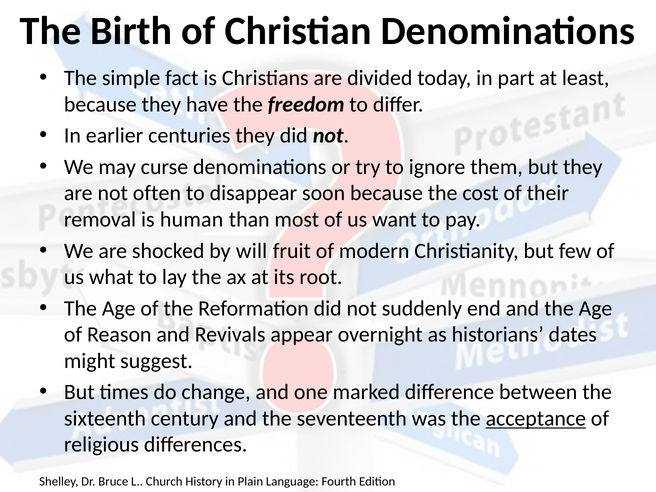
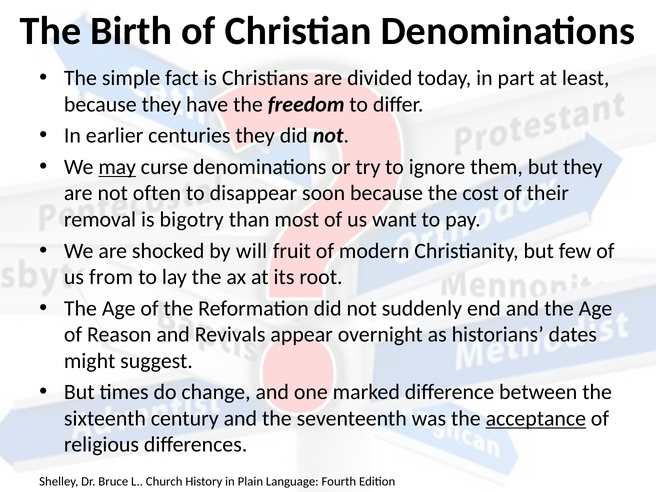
may underline: none -> present
human: human -> bigotry
what: what -> from
